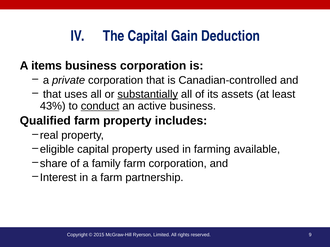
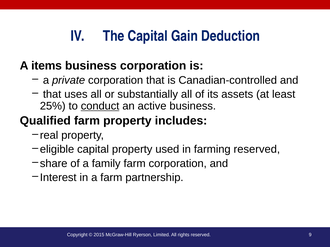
substantially underline: present -> none
43%: 43% -> 25%
farming available: available -> reserved
